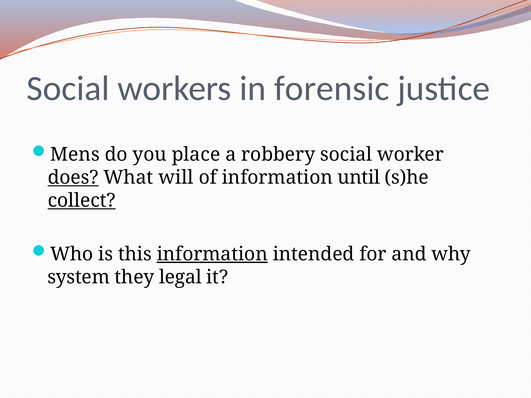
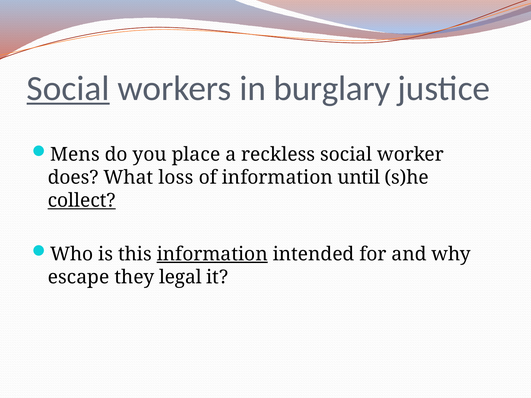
Social at (68, 89) underline: none -> present
forensic: forensic -> burglary
robbery: robbery -> reckless
does underline: present -> none
will: will -> loss
system: system -> escape
